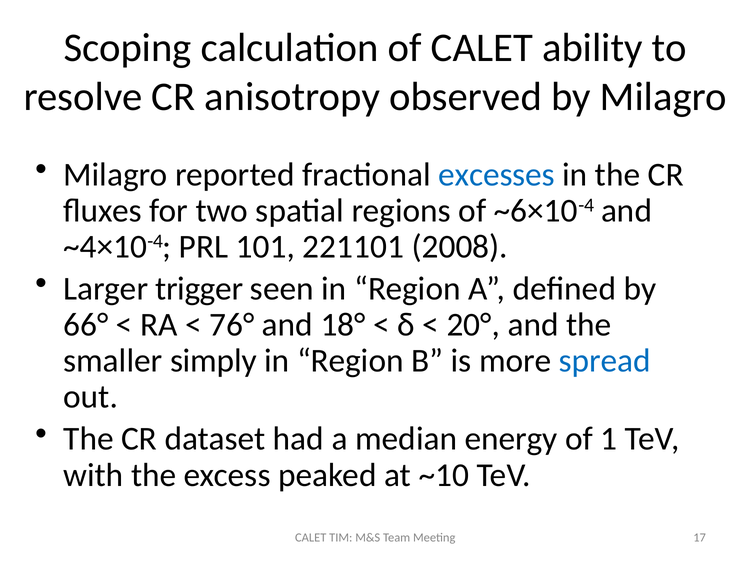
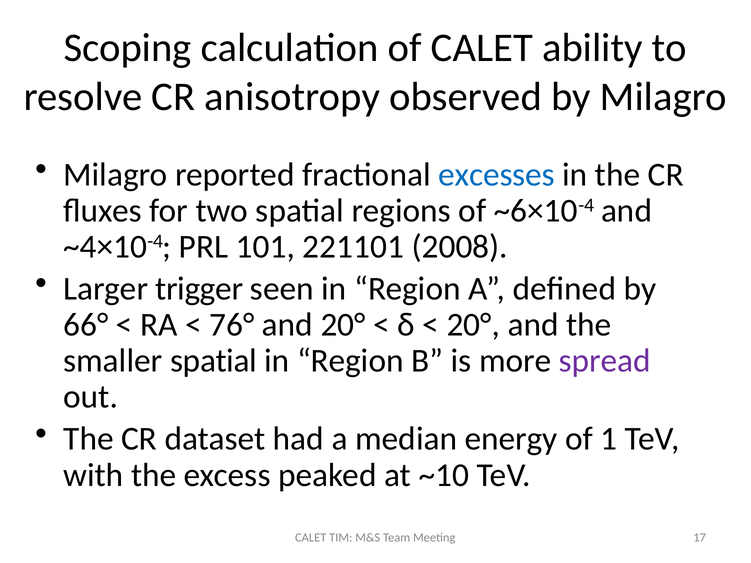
and 18°: 18° -> 20°
smaller simply: simply -> spatial
spread colour: blue -> purple
